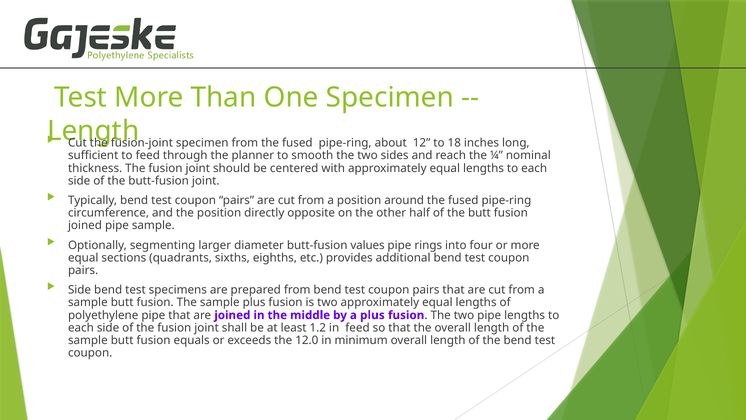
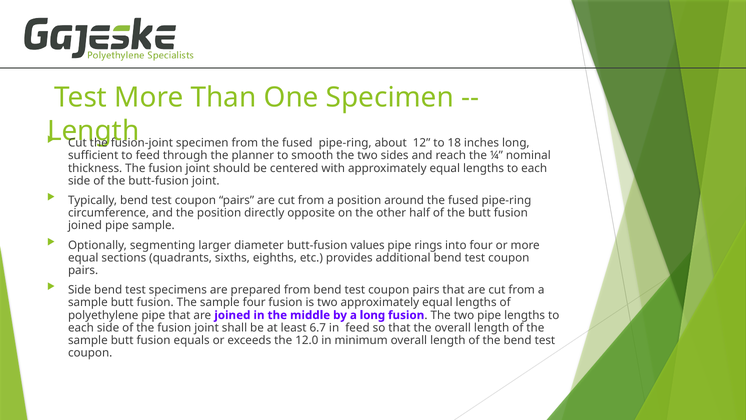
sample plus: plus -> four
a plus: plus -> long
1.2: 1.2 -> 6.7
